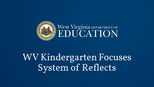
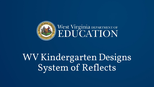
Focuses: Focuses -> Designs
